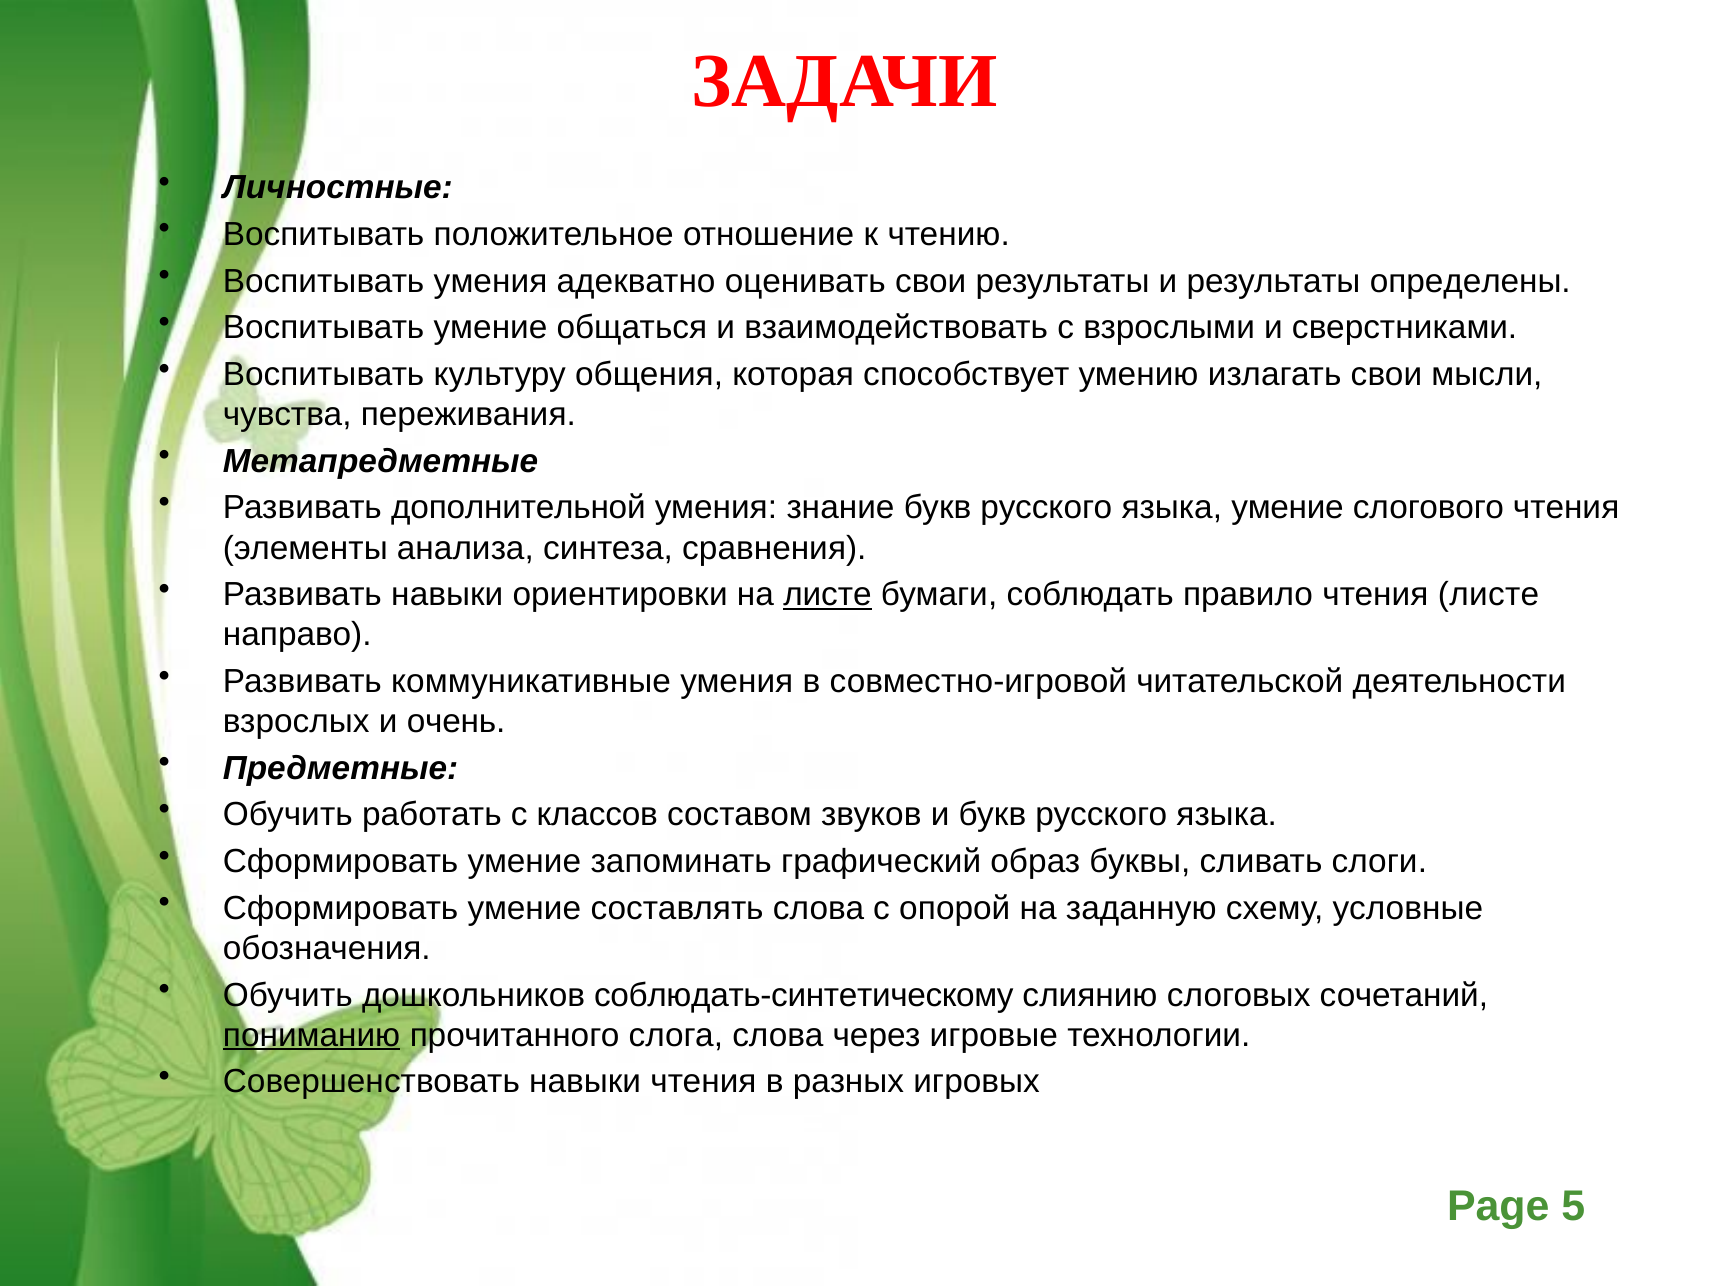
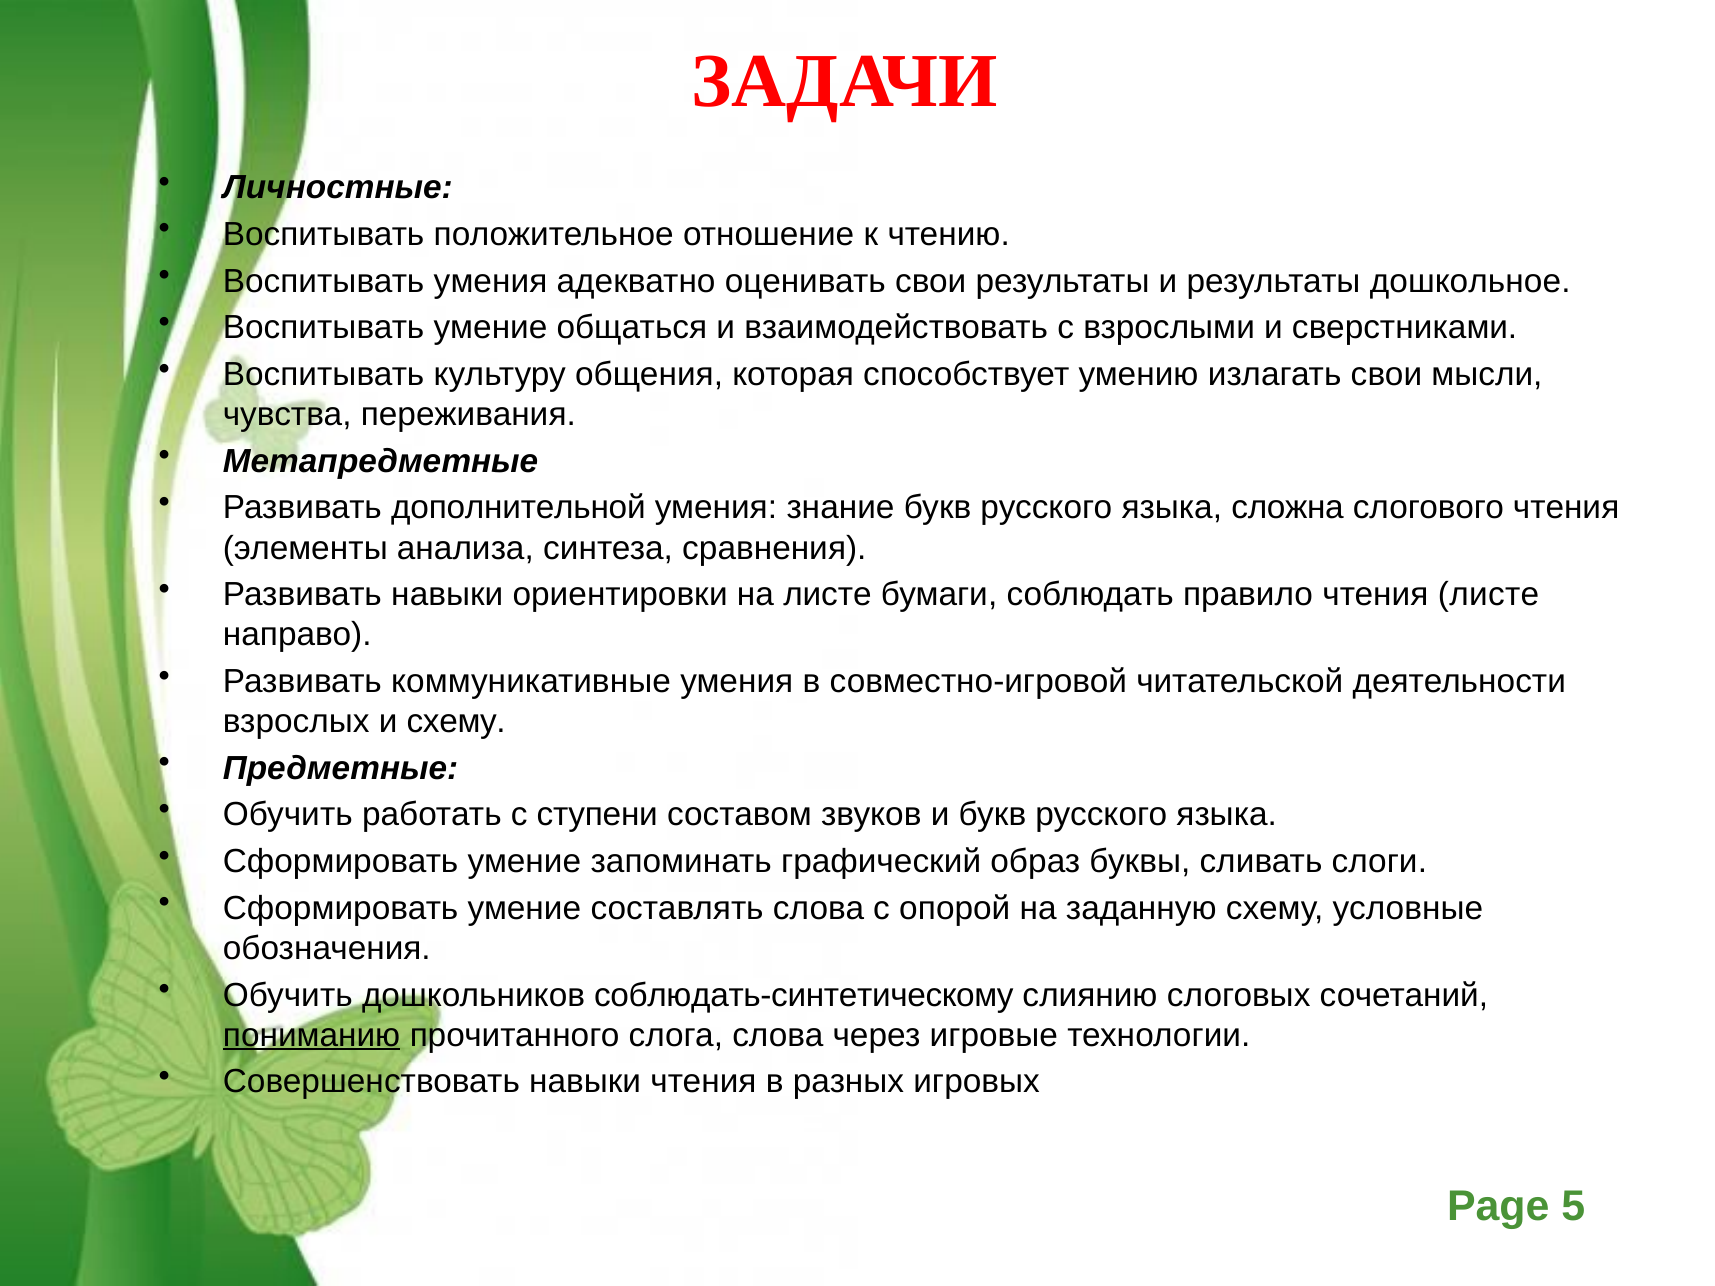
определены: определены -> дошкольное
языка умение: умение -> сложна
листе at (827, 595) underline: present -> none
и очень: очень -> схему
классов: классов -> ступени
